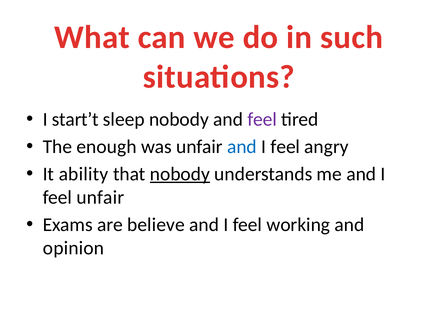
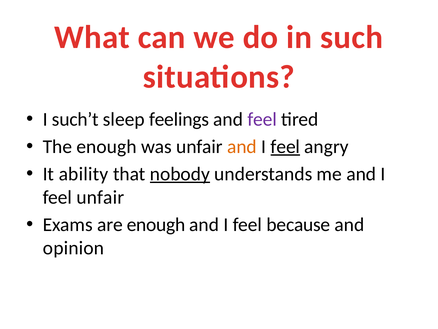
start’t: start’t -> such’t
sleep nobody: nobody -> feelings
and at (242, 146) colour: blue -> orange
feel at (285, 146) underline: none -> present
are believe: believe -> enough
working: working -> because
